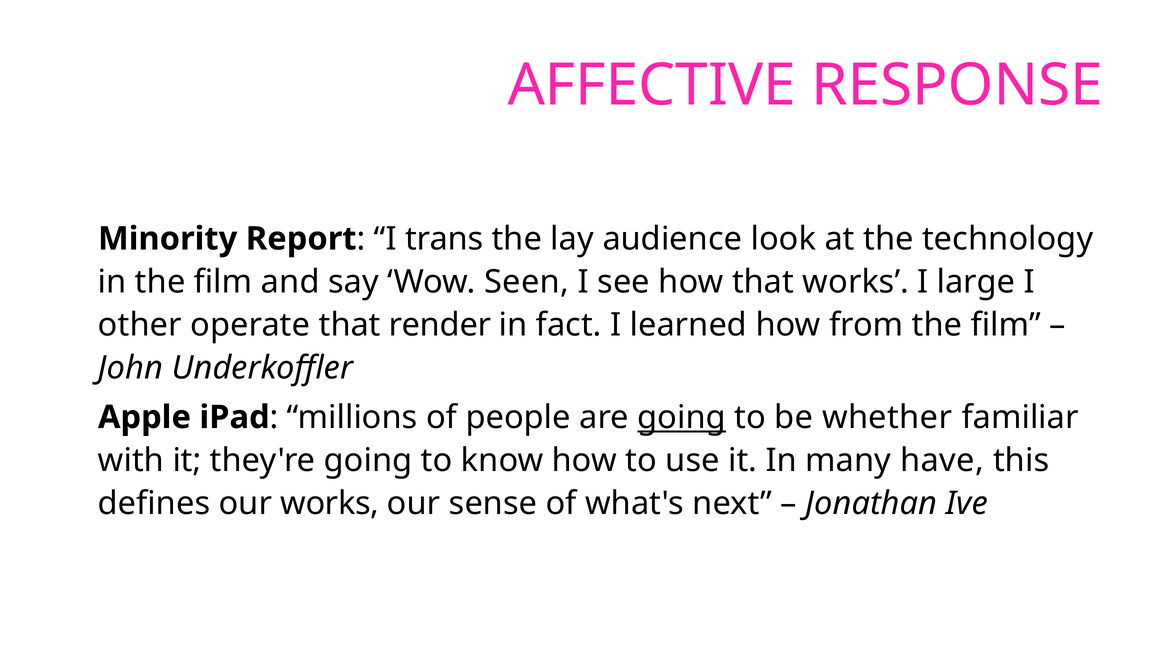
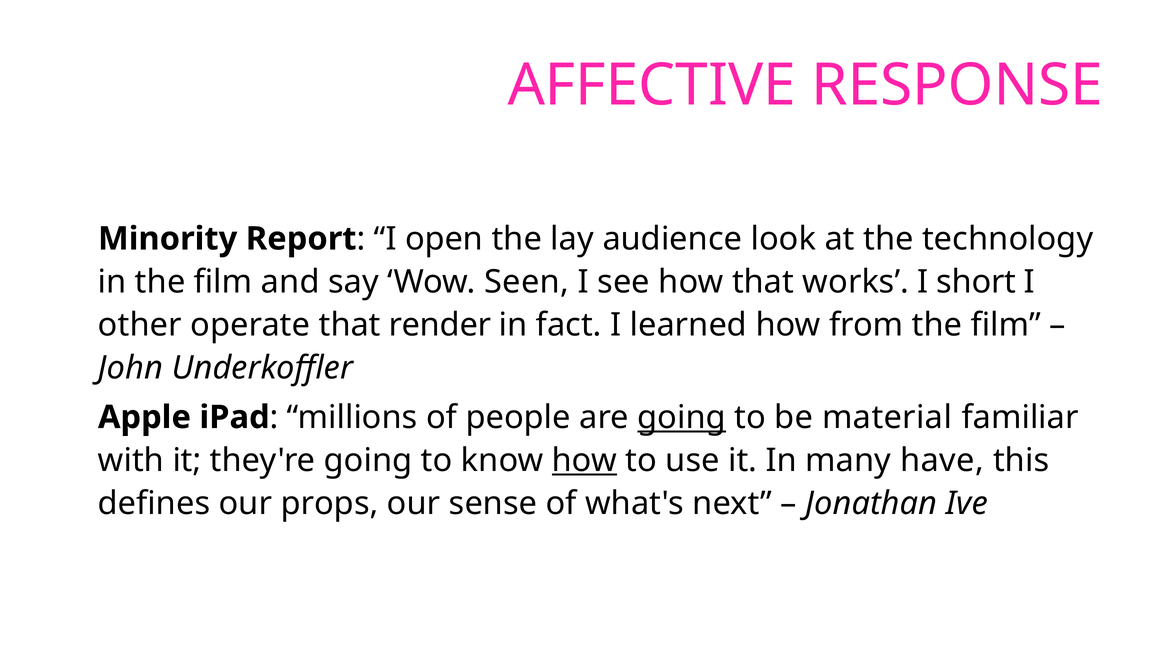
trans: trans -> open
large: large -> short
whether: whether -> material
how at (584, 461) underline: none -> present
our works: works -> props
